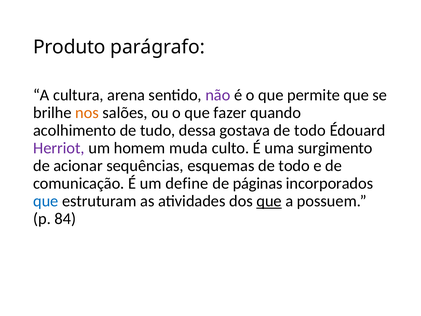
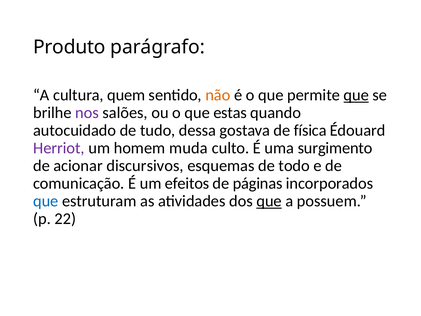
arena: arena -> quem
não colour: purple -> orange
que at (356, 95) underline: none -> present
nos colour: orange -> purple
fazer: fazer -> estas
acolhimento: acolhimento -> autocuidado
gostava de todo: todo -> física
sequências: sequências -> discursivos
define: define -> efeitos
84: 84 -> 22
